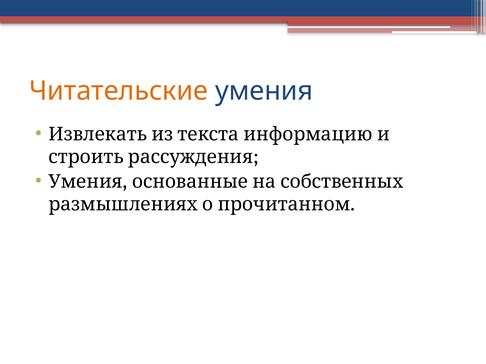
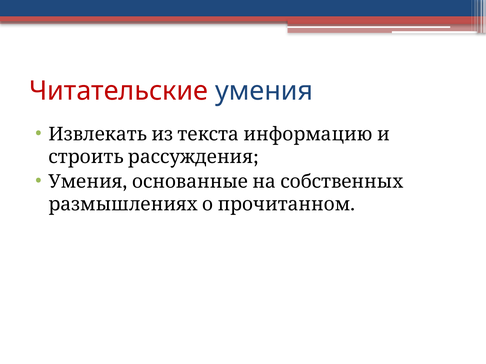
Читательские colour: orange -> red
